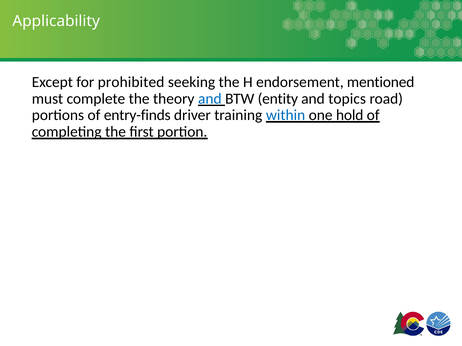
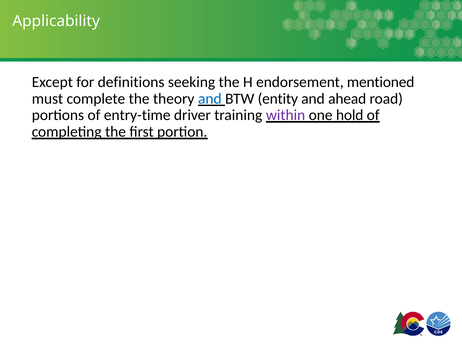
prohibited: prohibited -> definitions
topics: topics -> ahead
entry-finds: entry-finds -> entry-time
within colour: blue -> purple
